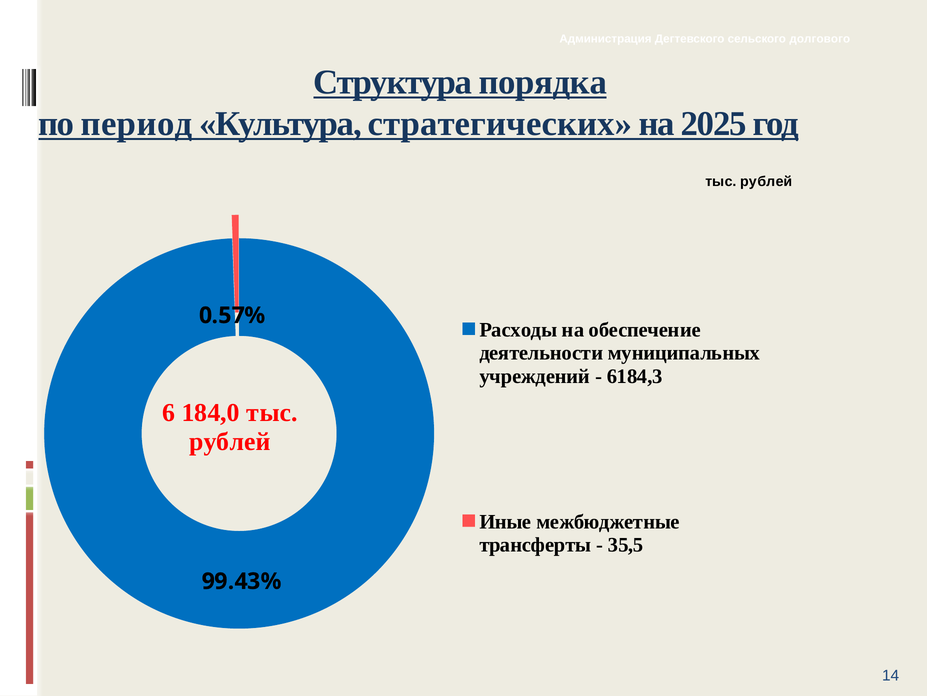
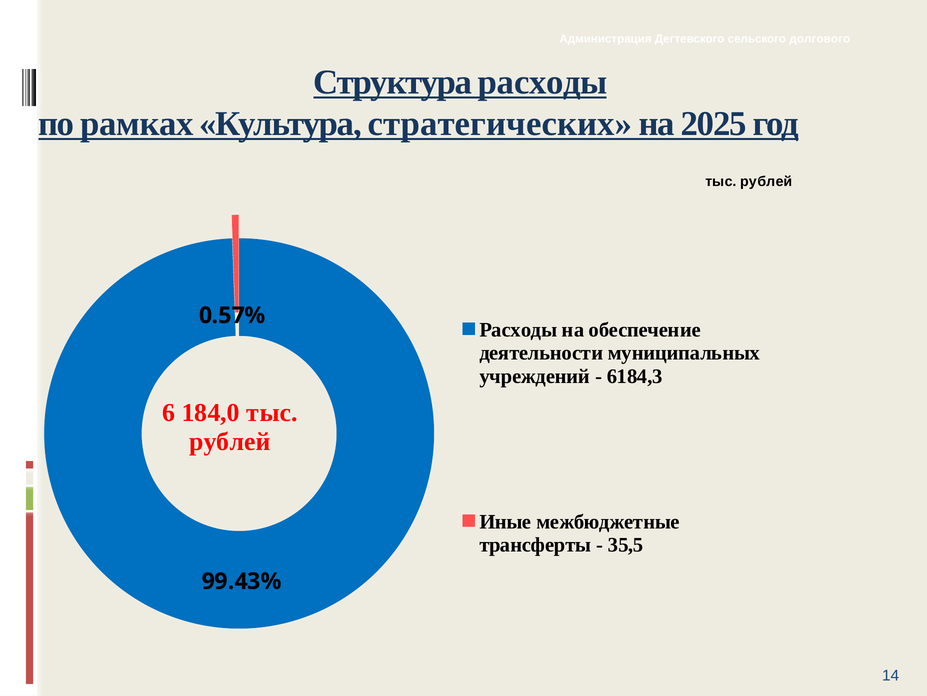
Структура порядка: порядка -> расходы
период: период -> рамках
